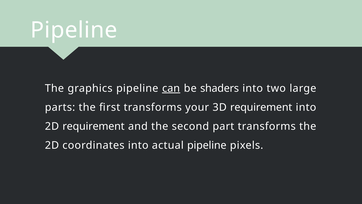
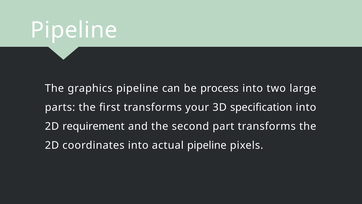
can underline: present -> none
shaders: shaders -> process
3D requirement: requirement -> specification
